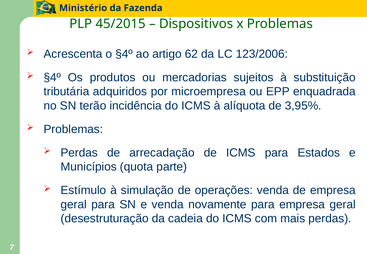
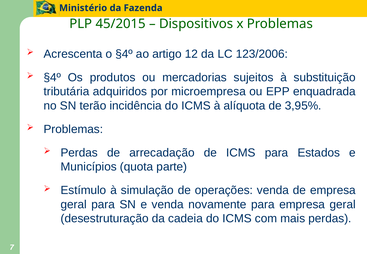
62: 62 -> 12
